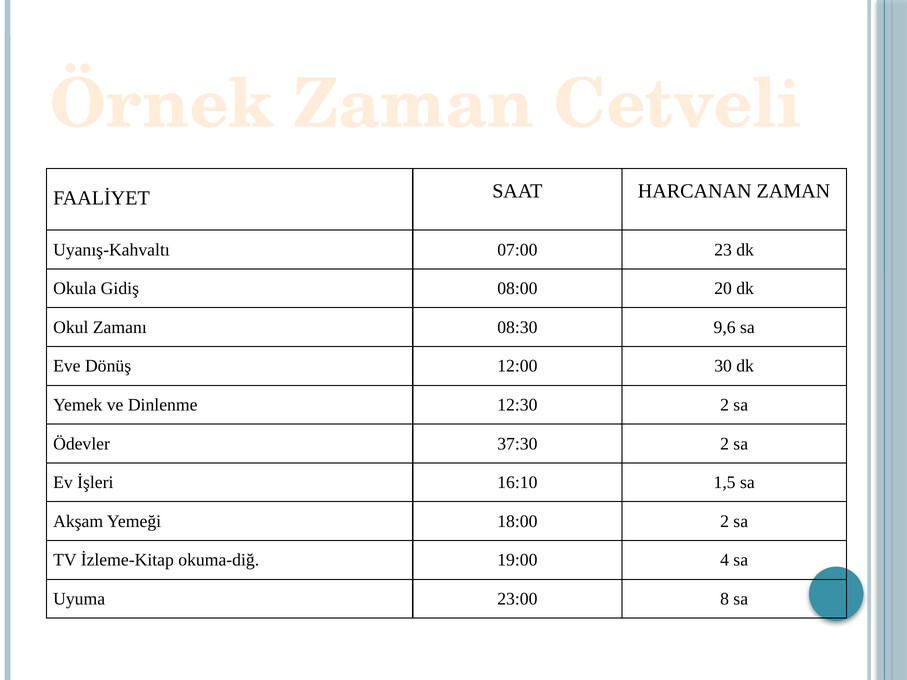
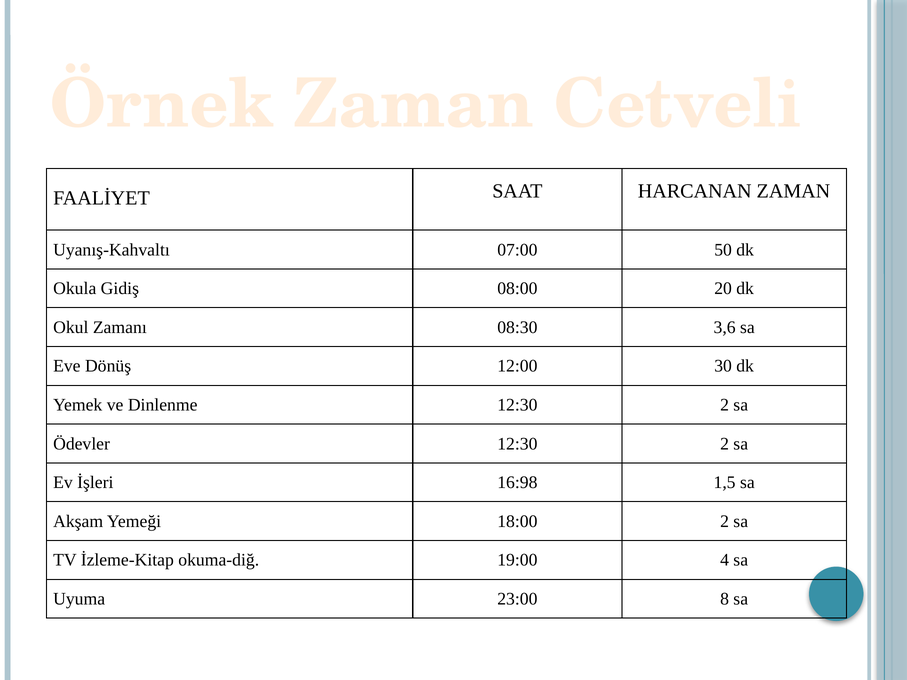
23: 23 -> 50
9,6: 9,6 -> 3,6
Ödevler 37:30: 37:30 -> 12:30
16:10: 16:10 -> 16:98
